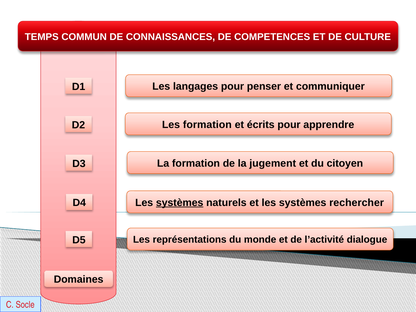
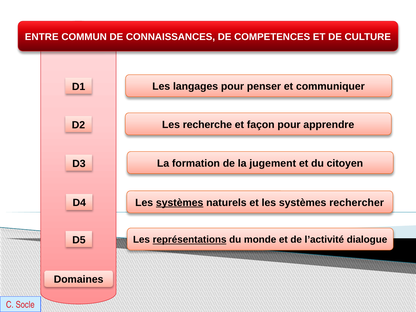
TEMPS: TEMPS -> ENTRE
Les formation: formation -> recherche
écrits: écrits -> façon
représentations underline: none -> present
